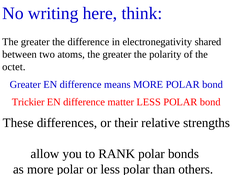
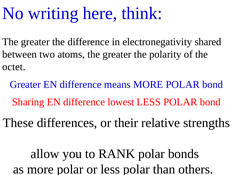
Trickier: Trickier -> Sharing
matter: matter -> lowest
